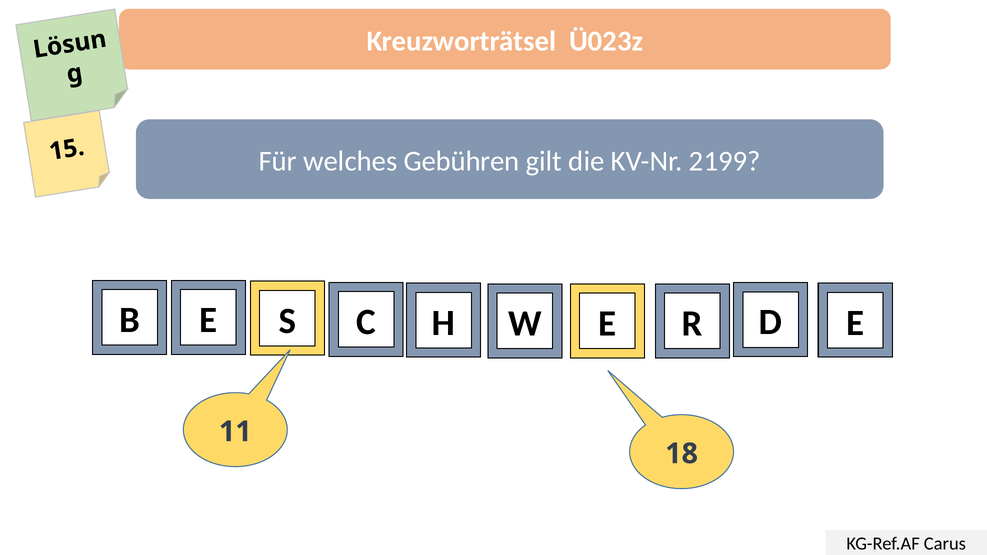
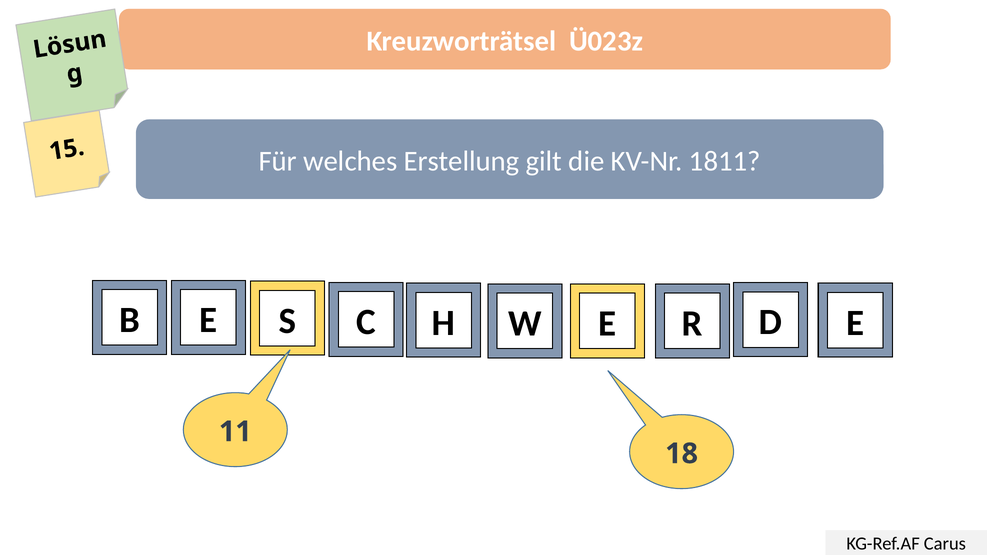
Gebühren: Gebühren -> Erstellung
2199: 2199 -> 1811
